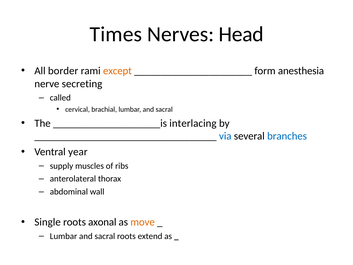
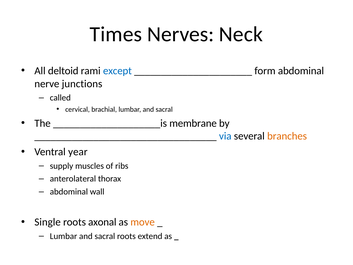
Head: Head -> Neck
border: border -> deltoid
except colour: orange -> blue
form anesthesia: anesthesia -> abdominal
secreting: secreting -> junctions
interlacing: interlacing -> membrane
branches colour: blue -> orange
